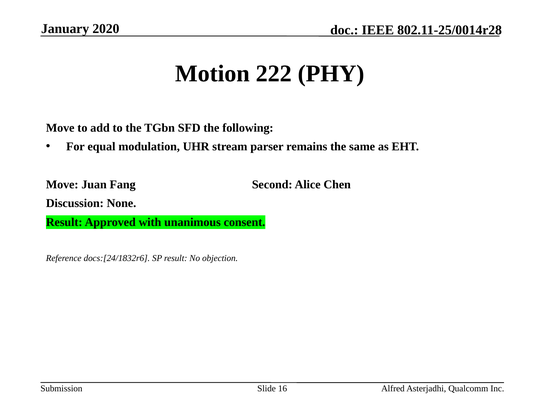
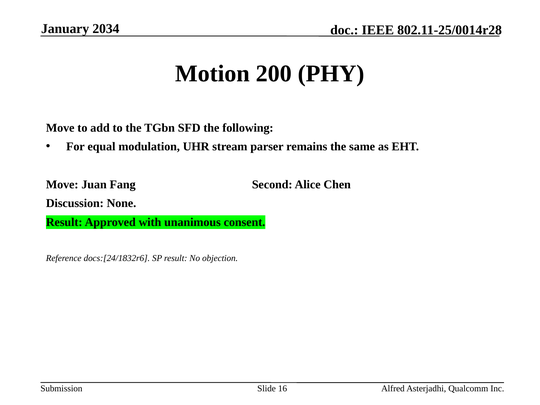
2020: 2020 -> 2034
222: 222 -> 200
